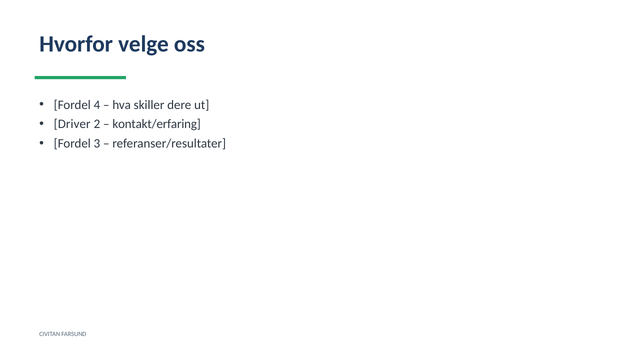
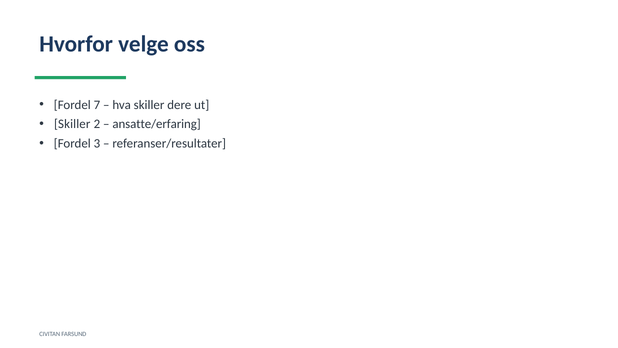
4: 4 -> 7
Driver at (72, 124): Driver -> Skiller
kontakt/erfaring: kontakt/erfaring -> ansatte/erfaring
